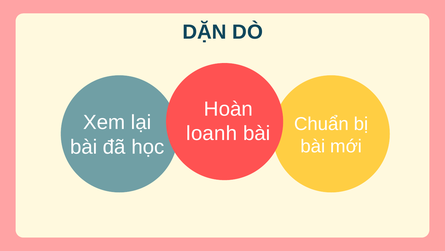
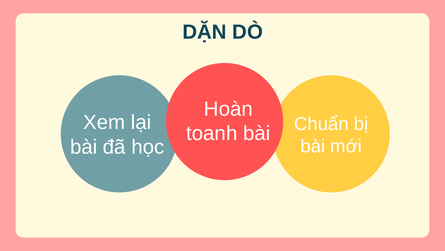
loanh: loanh -> toanh
